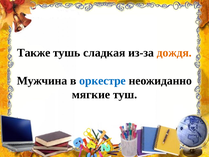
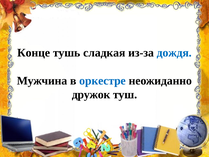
Также: Также -> Конце
дождя colour: orange -> blue
мягкие: мягкие -> дружок
